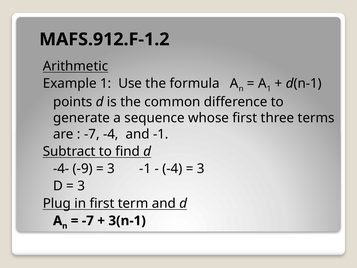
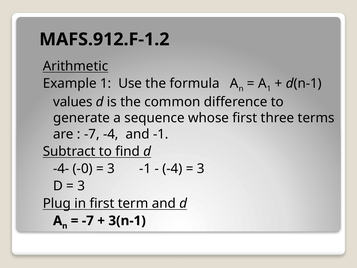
points: points -> values
-9: -9 -> -0
